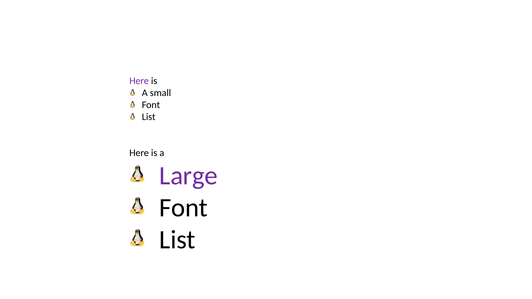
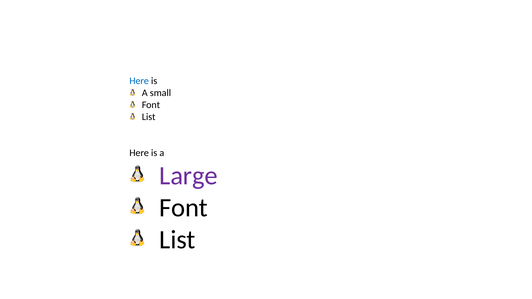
Here at (139, 81) colour: purple -> blue
